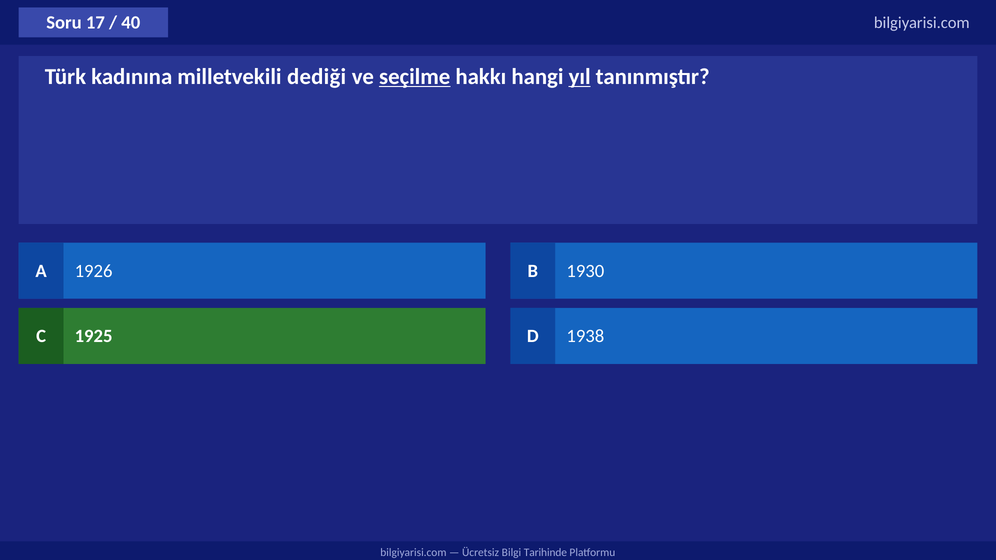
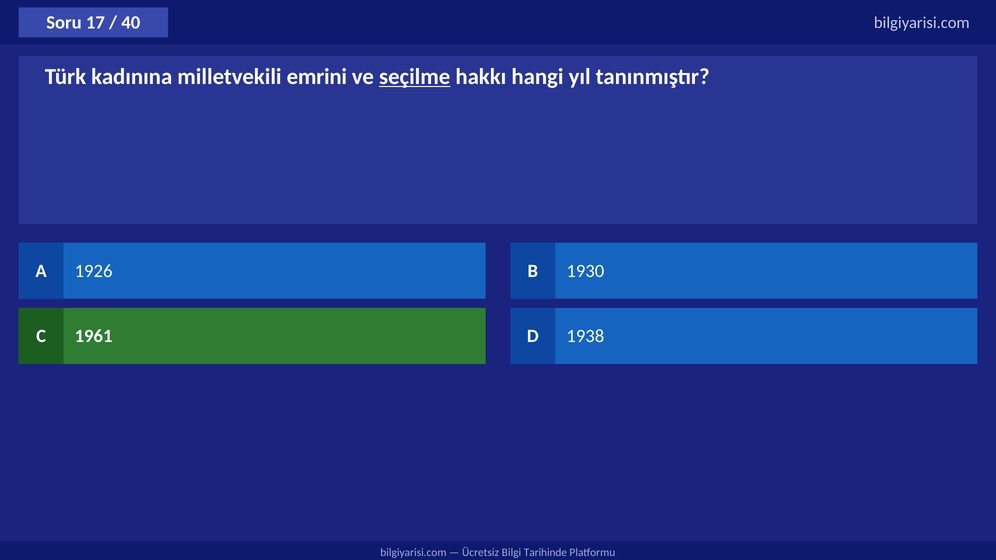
dediği: dediği -> emrini
yıl underline: present -> none
1925: 1925 -> 1961
